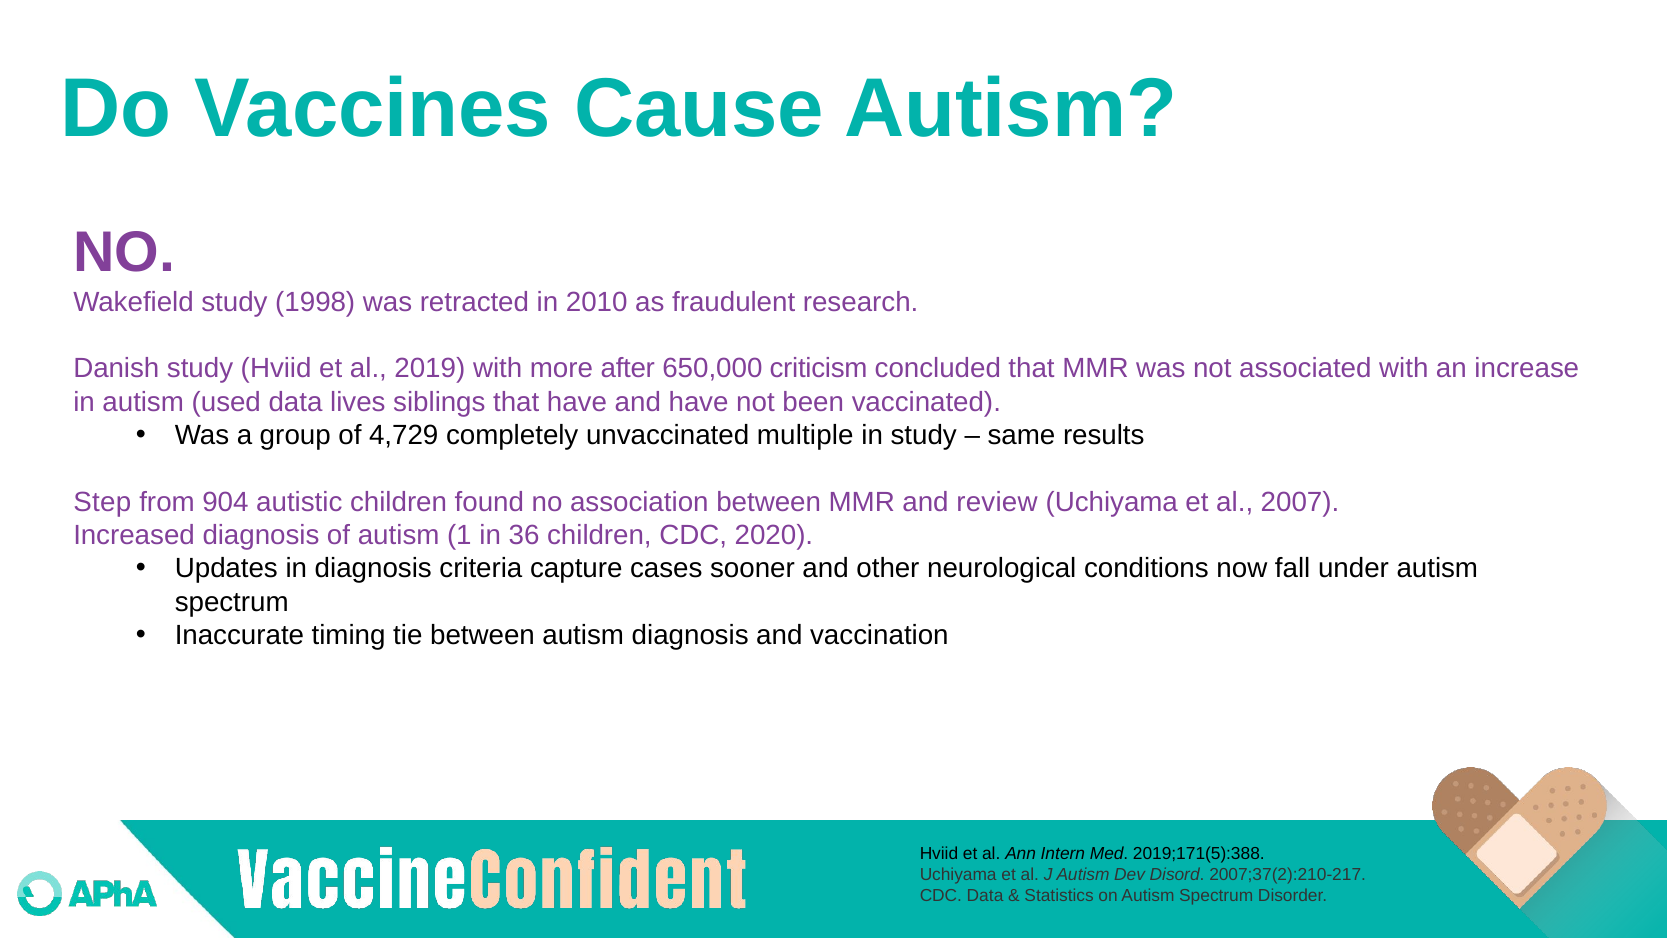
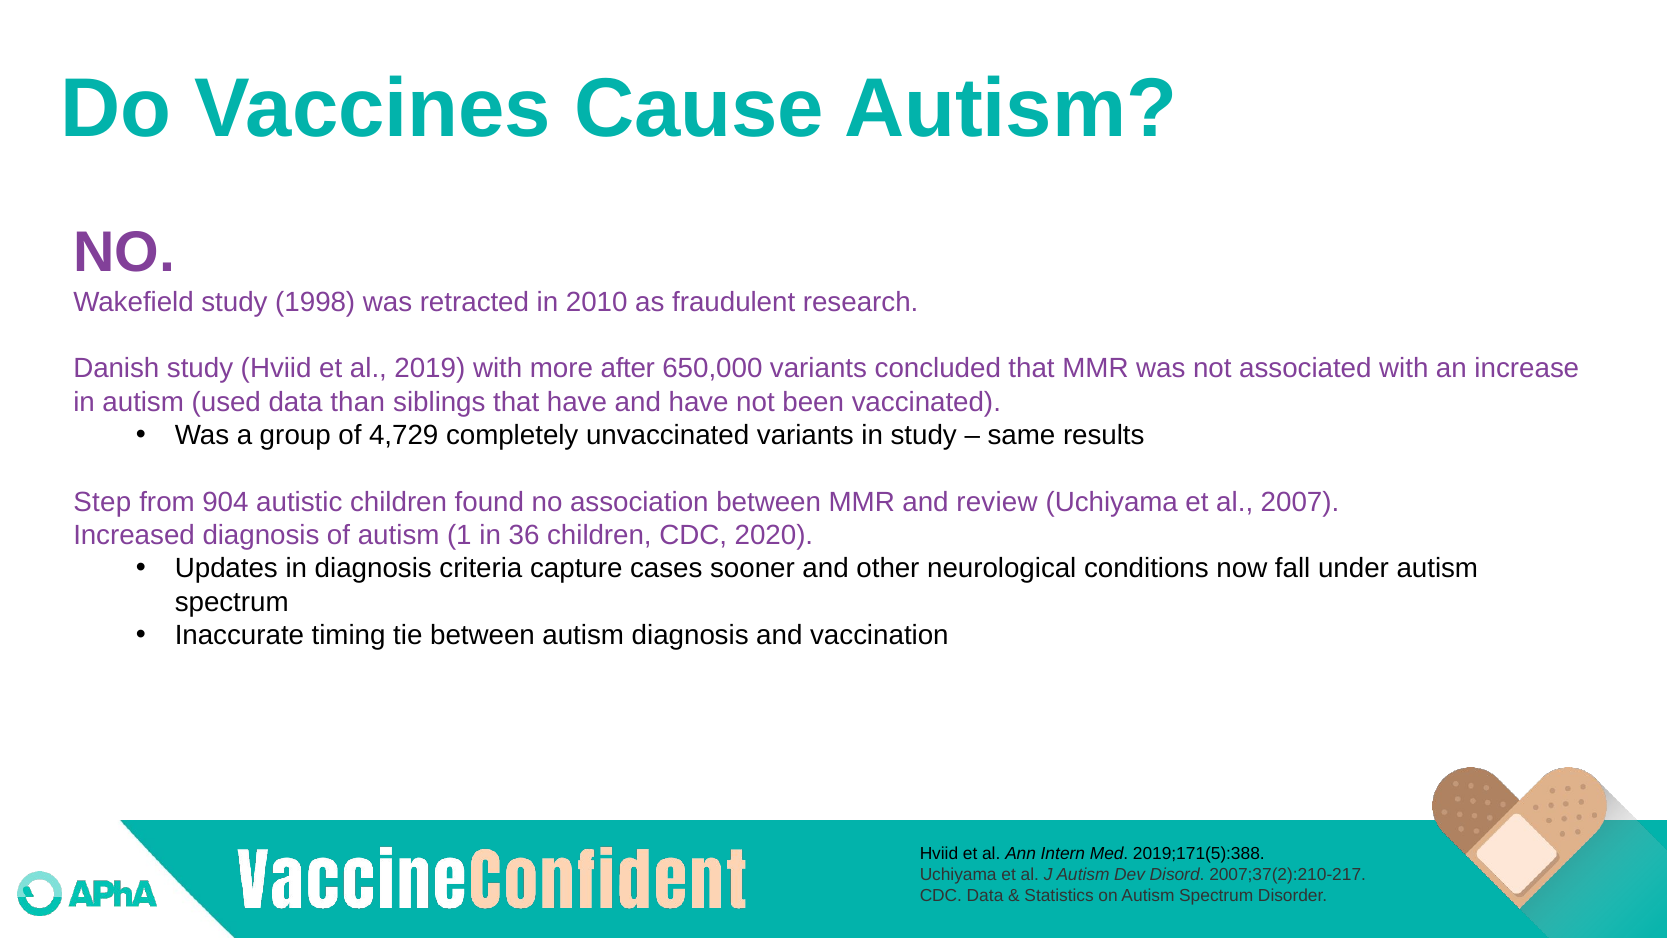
650,000 criticism: criticism -> variants
lives: lives -> than
unvaccinated multiple: multiple -> variants
